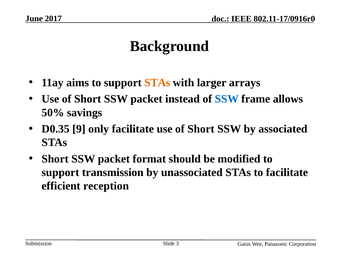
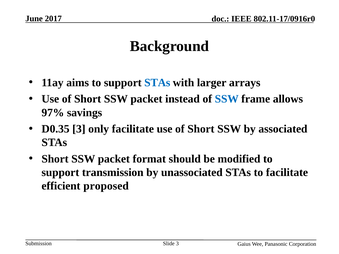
STAs at (157, 83) colour: orange -> blue
50%: 50% -> 97%
D0.35 9: 9 -> 3
reception: reception -> proposed
